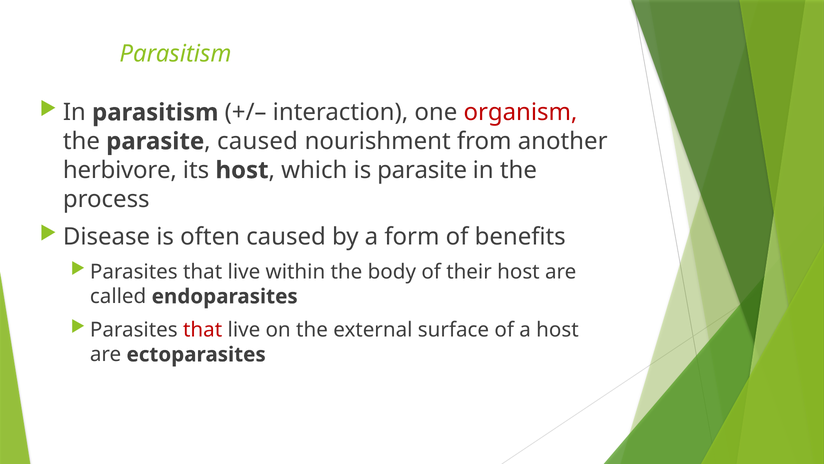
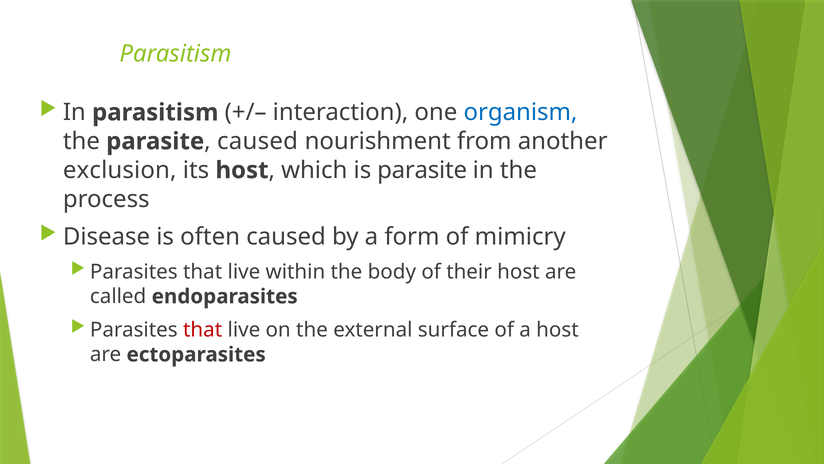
organism colour: red -> blue
herbivore: herbivore -> exclusion
benefits: benefits -> mimicry
